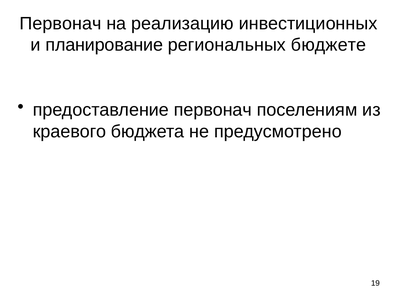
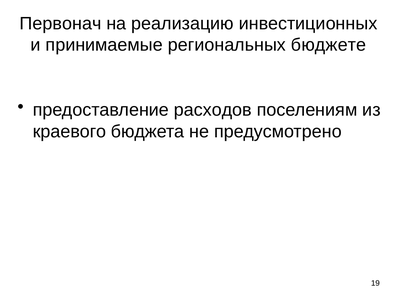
планирование: планирование -> принимаемые
предоставление первонач: первонач -> расходов
